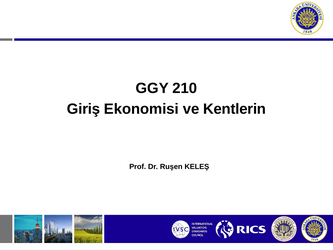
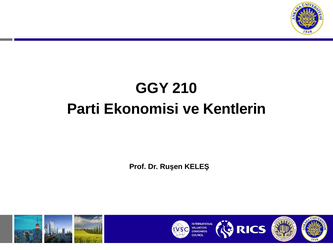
Giriş: Giriş -> Parti
